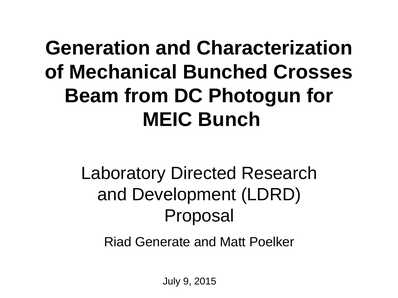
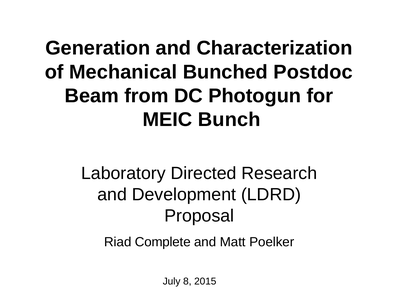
Crosses: Crosses -> Postdoc
Generate: Generate -> Complete
9: 9 -> 8
